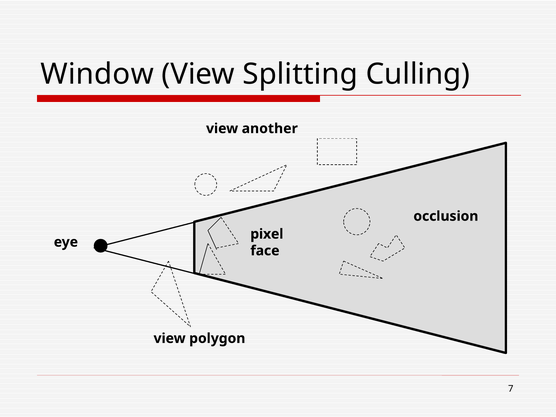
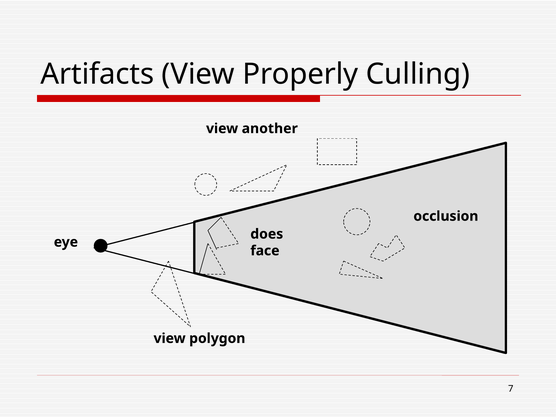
Window: Window -> Artifacts
Splitting: Splitting -> Properly
pixel: pixel -> does
